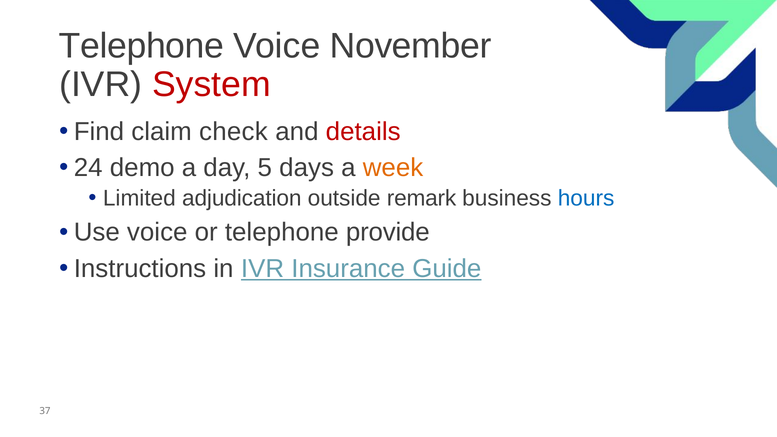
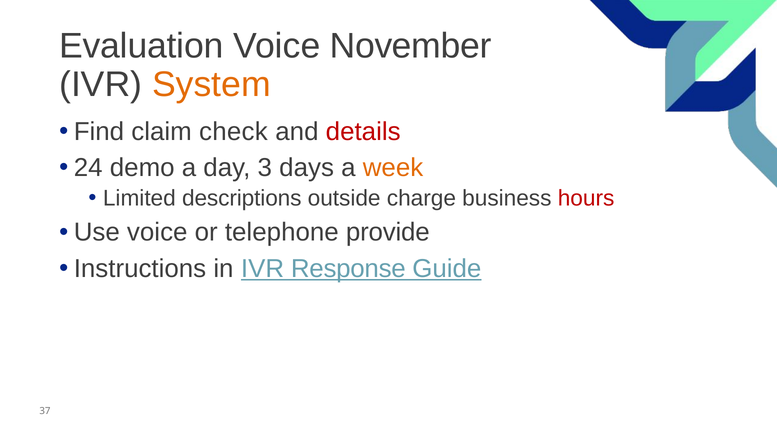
Telephone at (141, 46): Telephone -> Evaluation
System colour: red -> orange
5: 5 -> 3
adjudication: adjudication -> descriptions
remark: remark -> charge
hours colour: blue -> red
Insurance: Insurance -> Response
